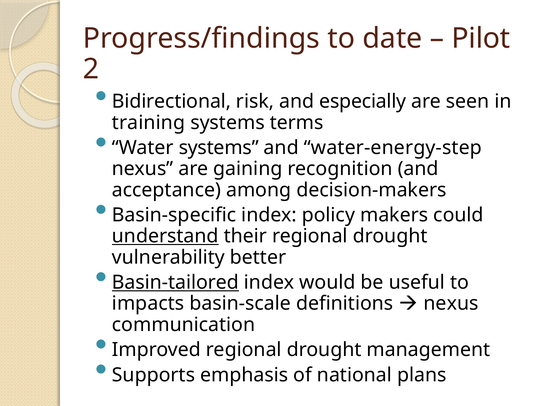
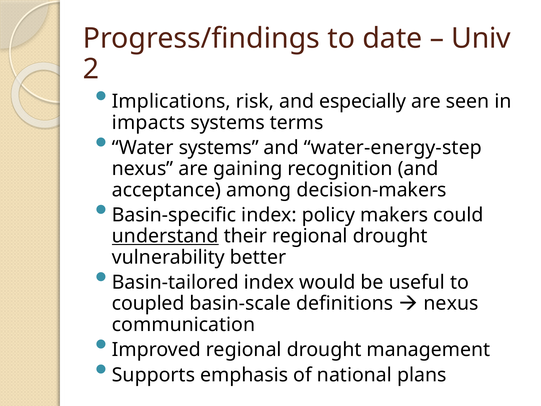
Pilot: Pilot -> Univ
Bidirectional: Bidirectional -> Implications
training: training -> impacts
Basin-tailored underline: present -> none
impacts: impacts -> coupled
